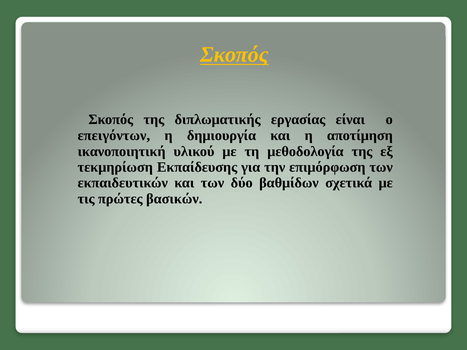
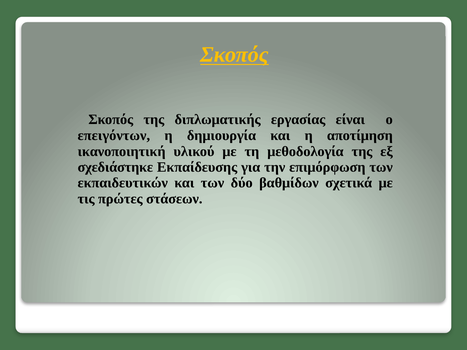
τεκμηρίωση: τεκμηρίωση -> σχεδιάστηκε
βασικών: βασικών -> στάσεων
